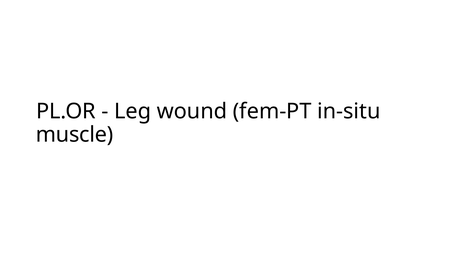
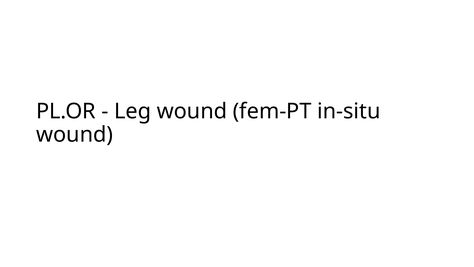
muscle at (75, 135): muscle -> wound
